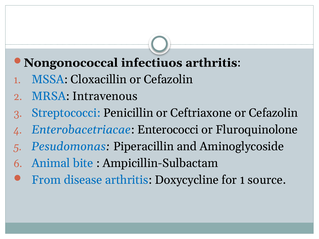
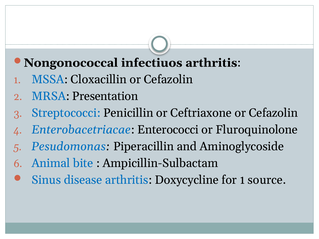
Intravenous: Intravenous -> Presentation
From: From -> Sinus
